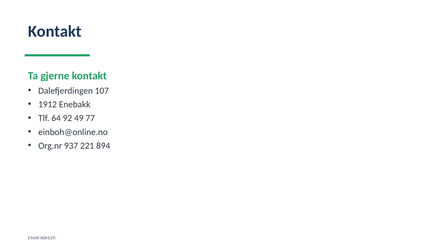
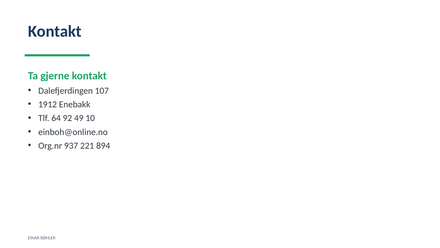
77: 77 -> 10
